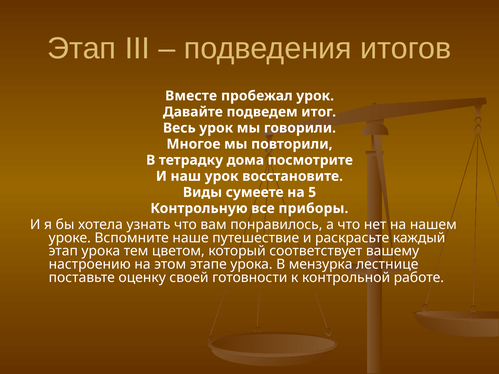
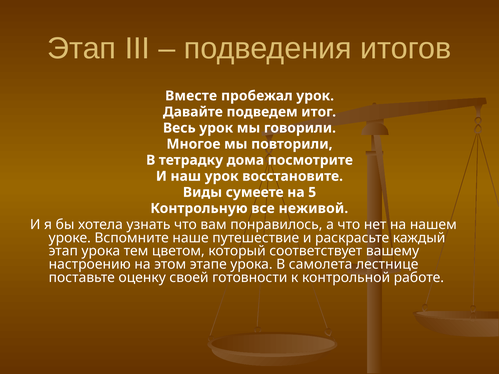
приборы: приборы -> неживой
мензурка: мензурка -> самолета
